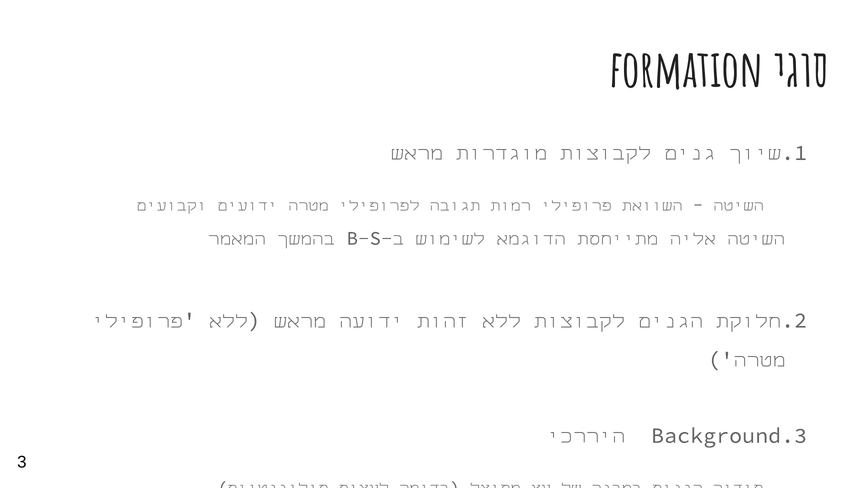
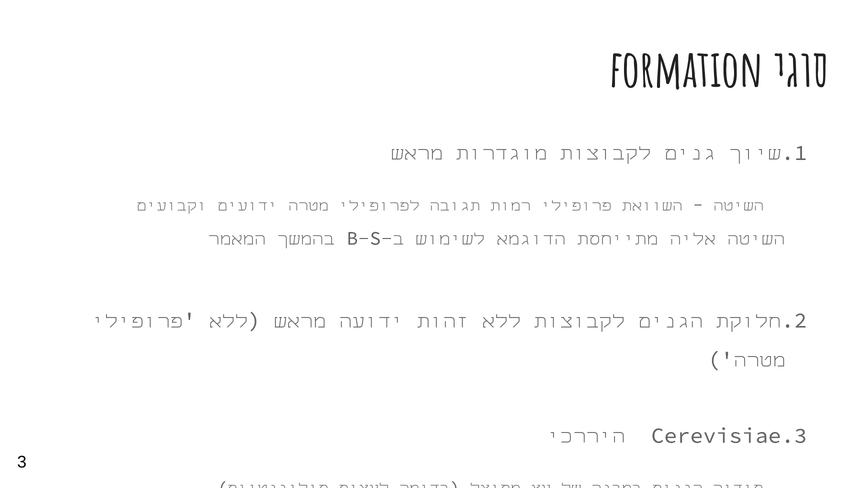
Background: Background -> Cerevisiae
